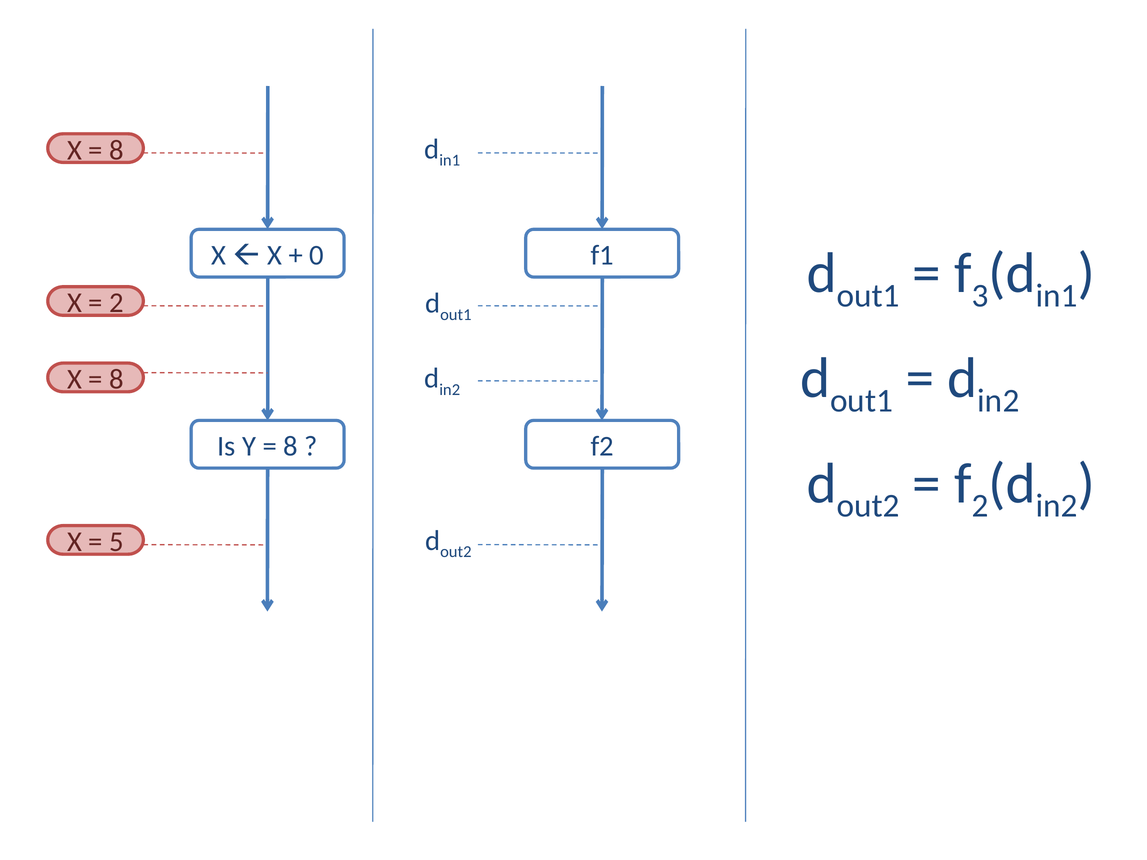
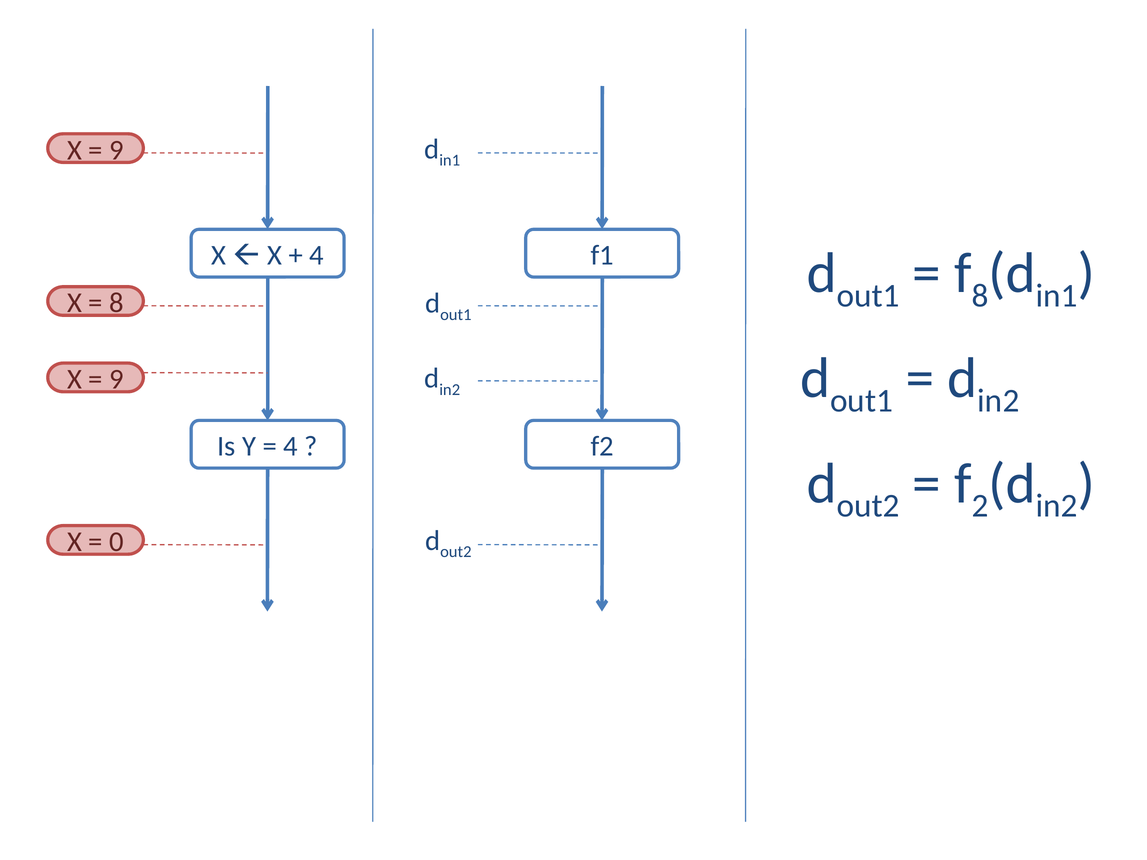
8 at (116, 150): 8 -> 9
0 at (317, 255): 0 -> 4
3 at (980, 296): 3 -> 8
2 at (116, 303): 2 -> 8
8 at (116, 380): 8 -> 9
8 at (291, 446): 8 -> 4
5: 5 -> 0
